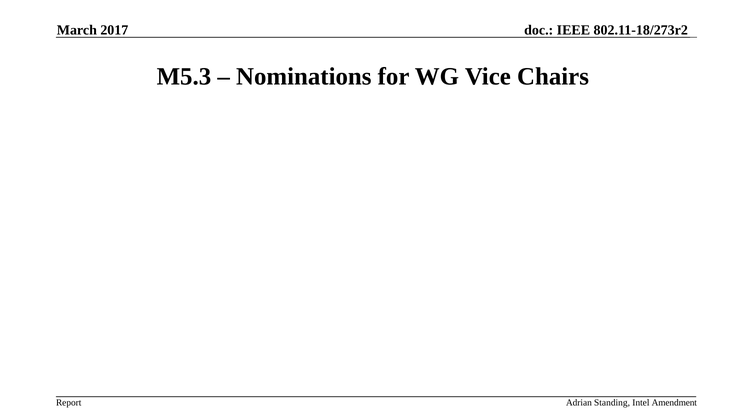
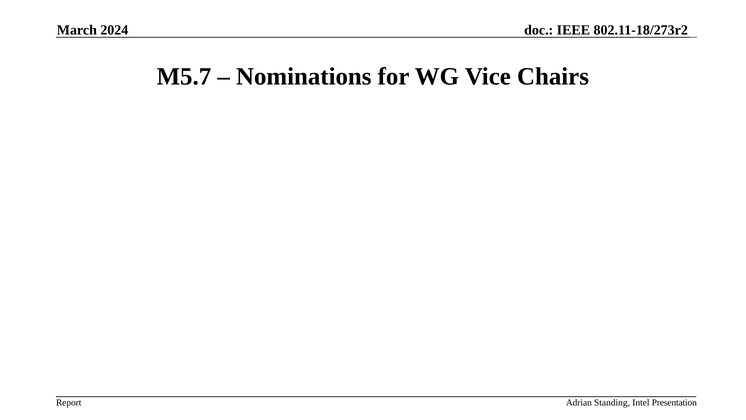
2017: 2017 -> 2024
M5.3: M5.3 -> M5.7
Amendment: Amendment -> Presentation
